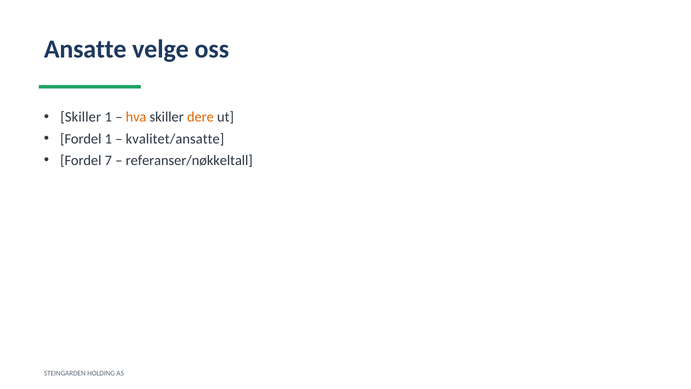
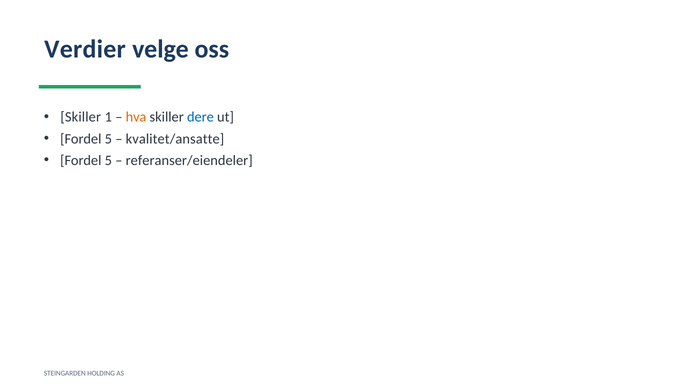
Ansatte: Ansatte -> Verdier
dere colour: orange -> blue
1 at (108, 139): 1 -> 5
7 at (108, 160): 7 -> 5
referanser/nøkkeltall: referanser/nøkkeltall -> referanser/eiendeler
